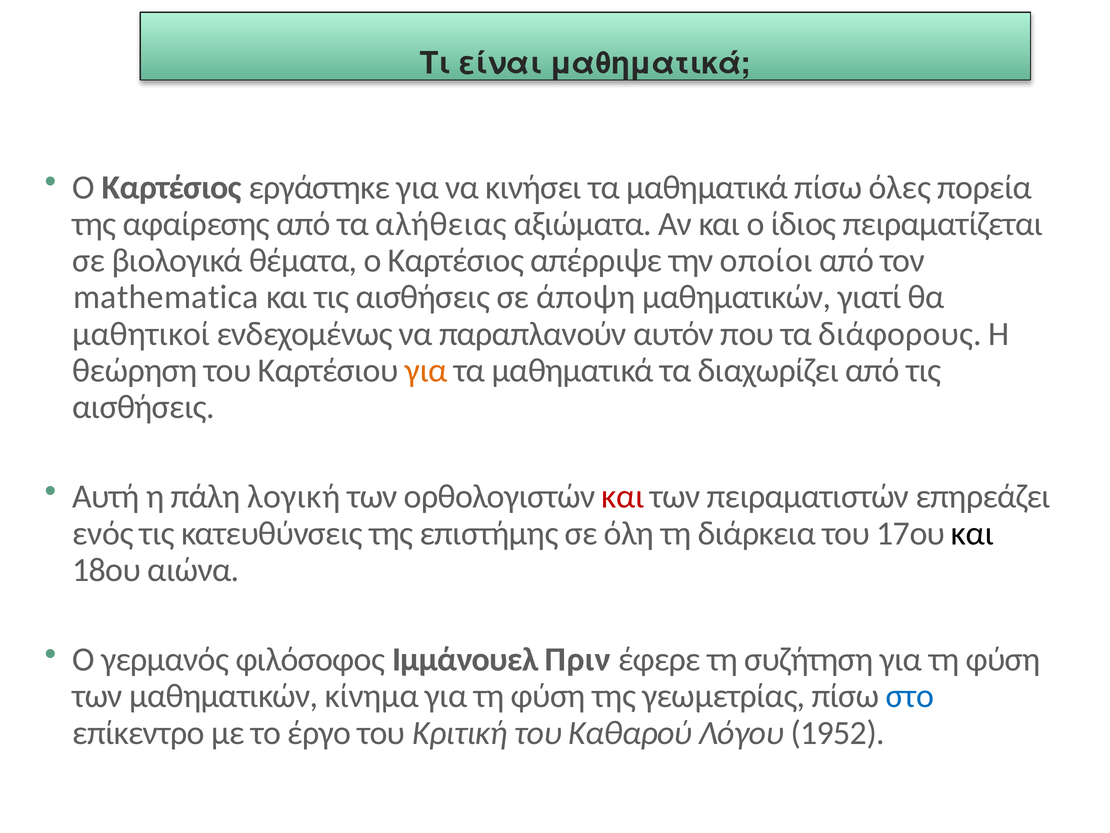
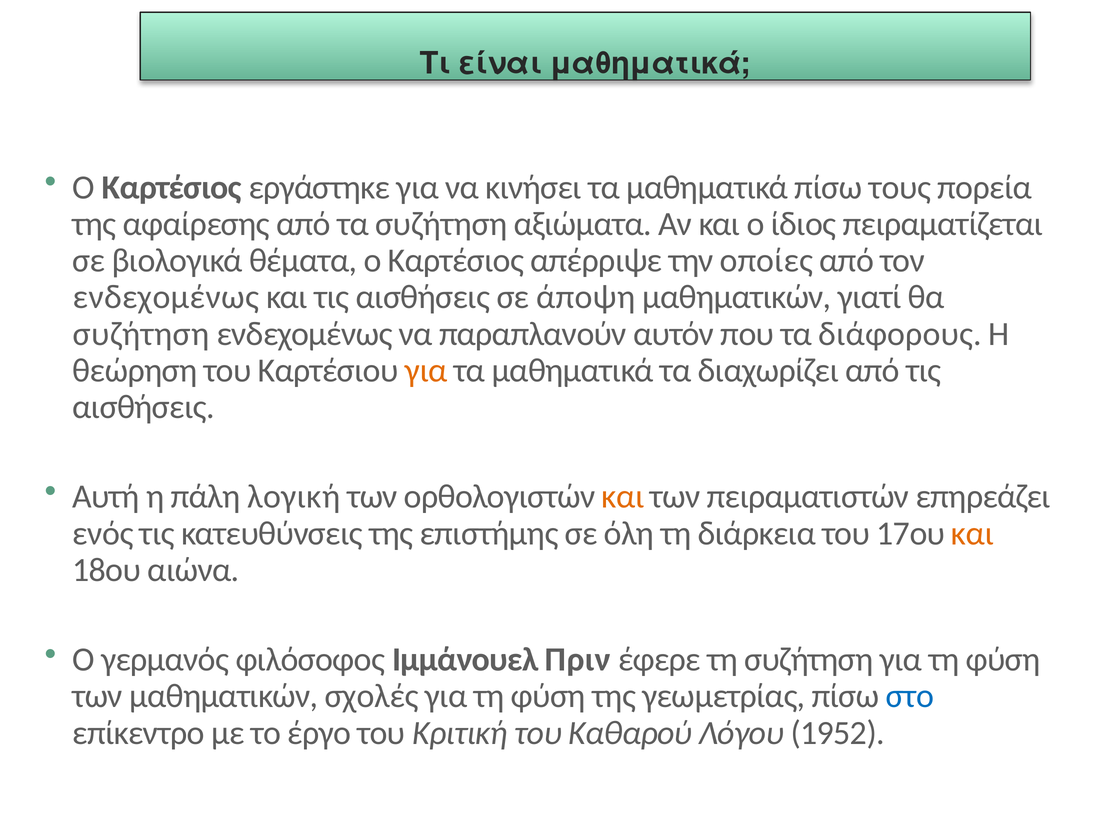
όλες: όλες -> τους
τα αλήθειας: αλήθειας -> συζήτηση
οποίοι: οποίοι -> οποίες
mathematica at (166, 297): mathematica -> ενδεχομένως
μαθητικοί at (141, 334): μαθητικοί -> συζήτηση
και at (623, 496) colour: red -> orange
και at (973, 533) colour: black -> orange
κίνημα: κίνημα -> σχολές
